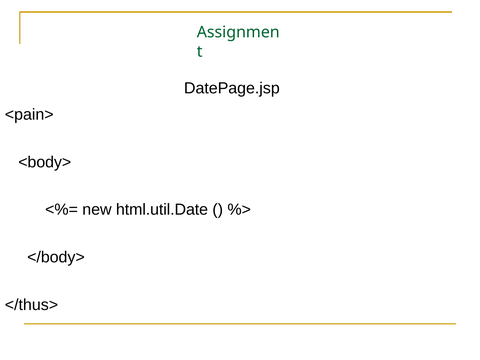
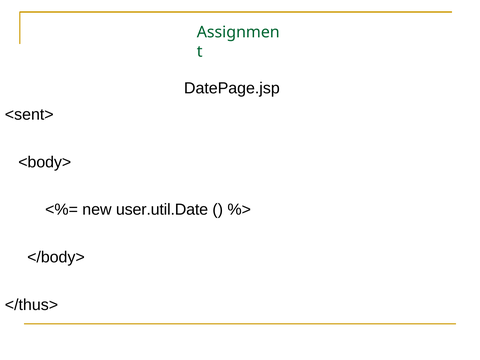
<pain>: <pain> -> <sent>
html.util.Date: html.util.Date -> user.util.Date
